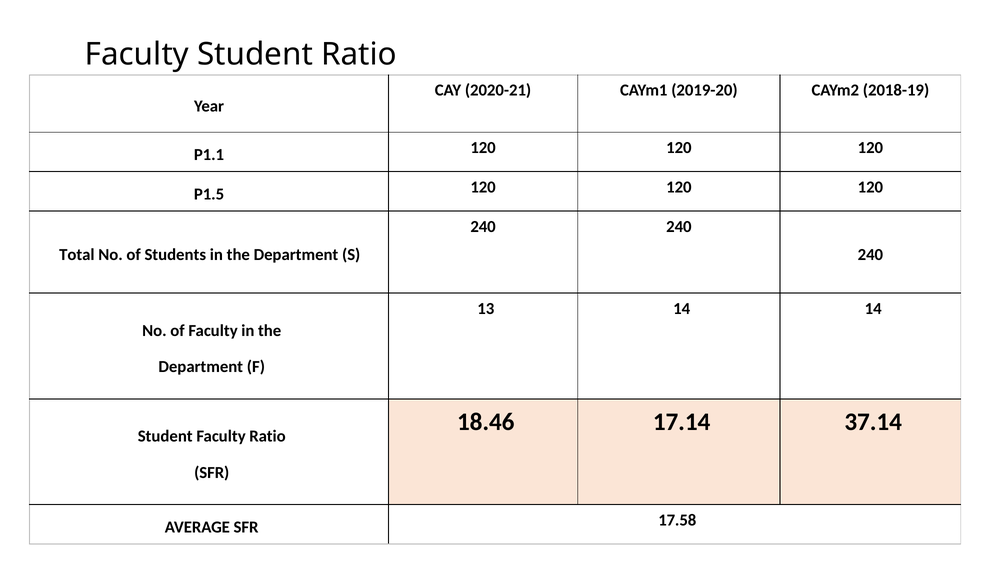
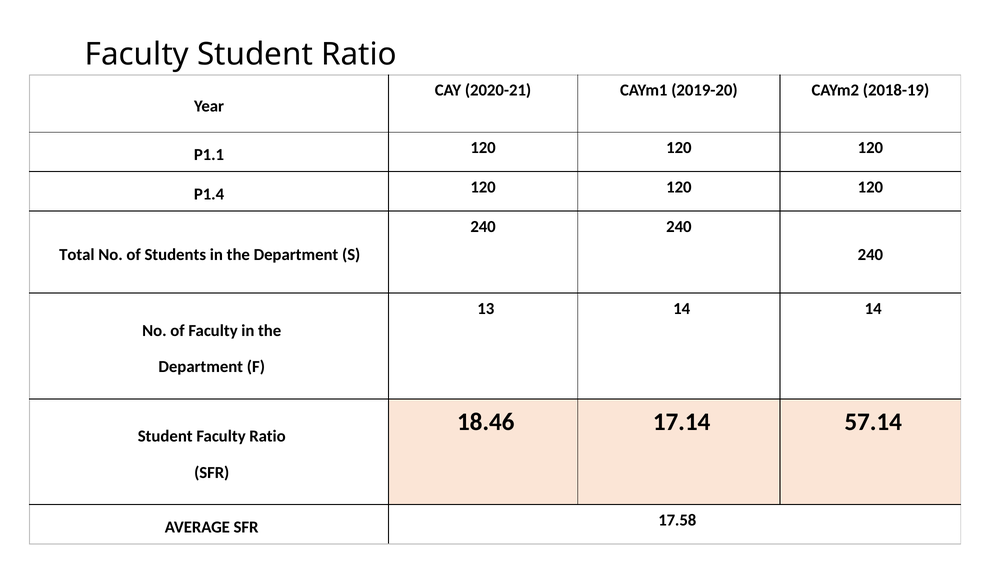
P1.5: P1.5 -> P1.4
37.14: 37.14 -> 57.14
